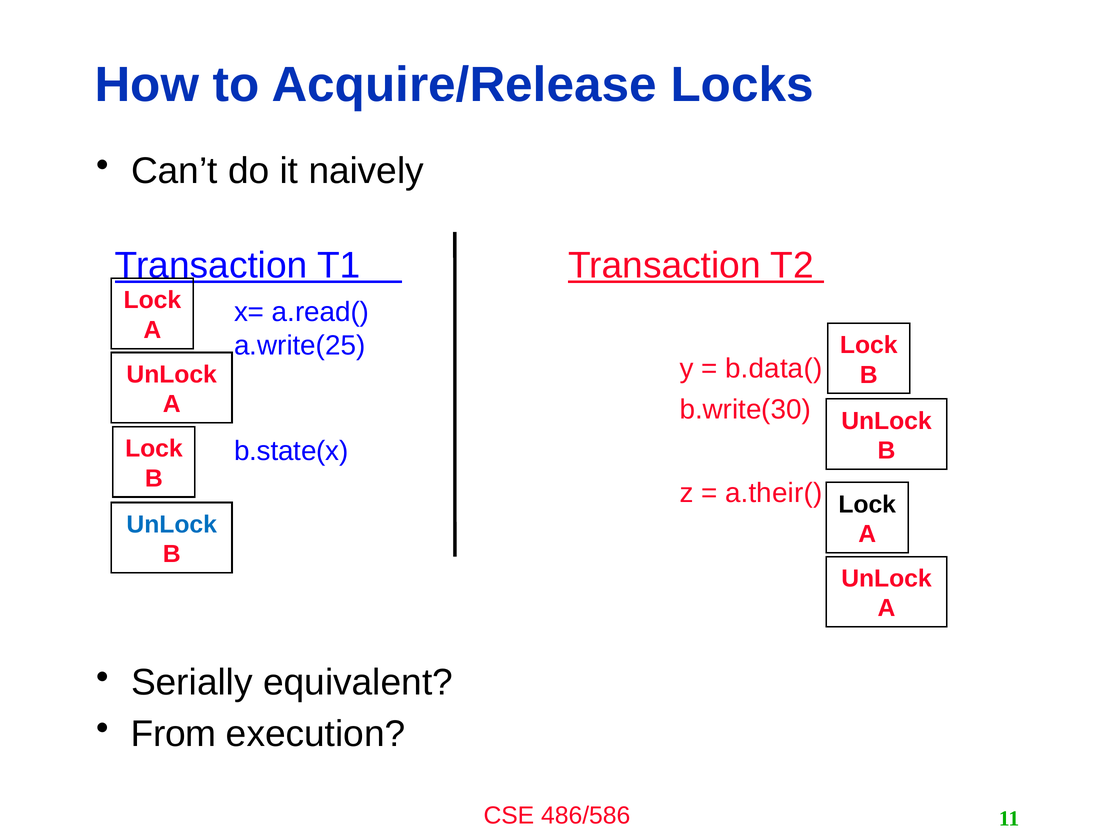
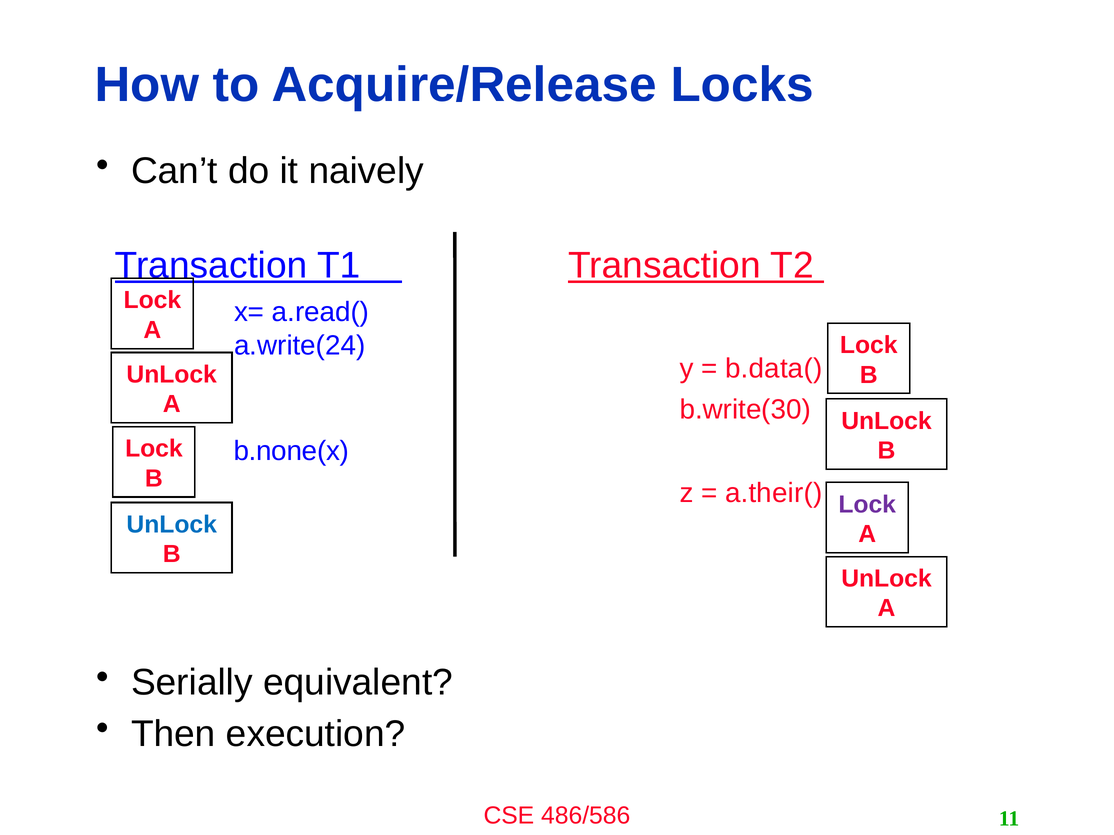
a.write(25: a.write(25 -> a.write(24
b.state(x: b.state(x -> b.none(x
Lock at (867, 505) colour: black -> purple
From: From -> Then
